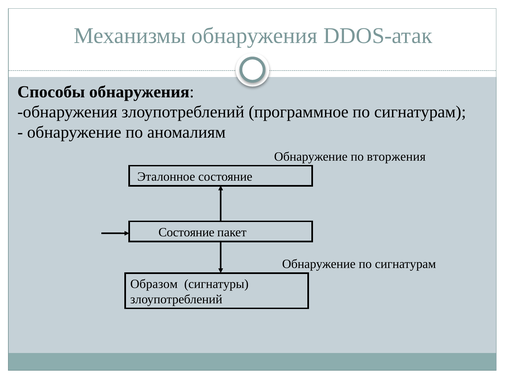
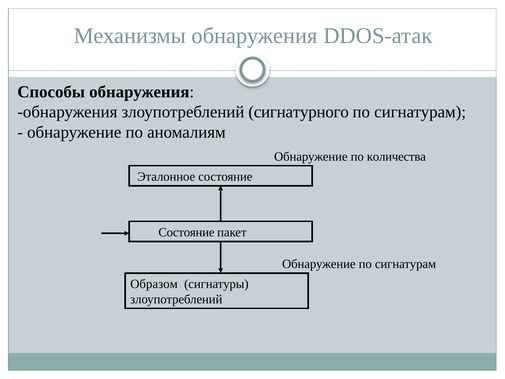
программное: программное -> сигнатурного
вторжения: вторжения -> количества
